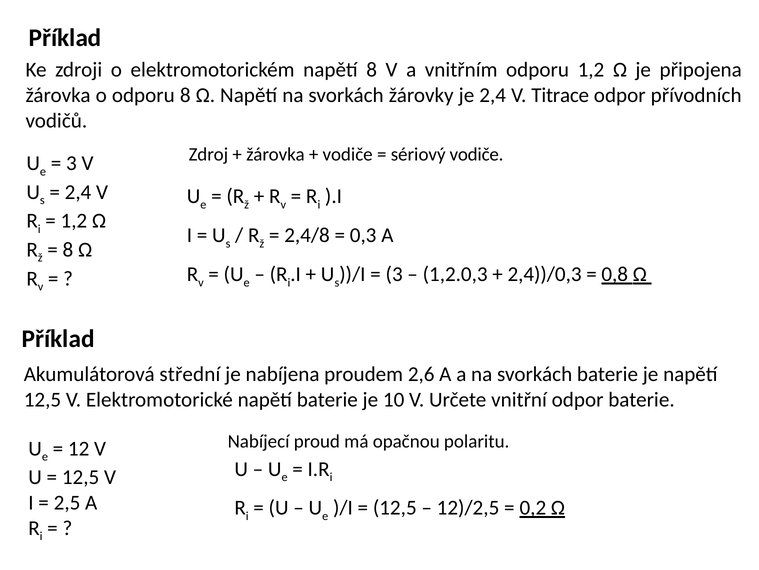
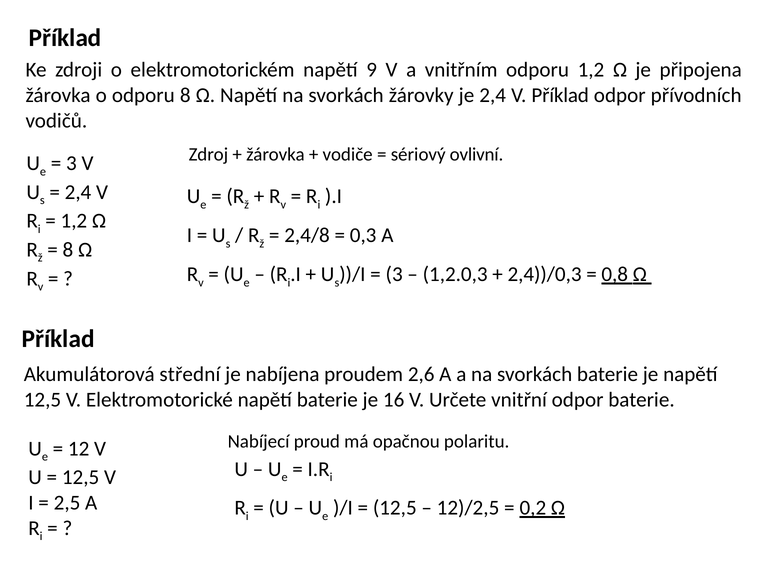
napětí 8: 8 -> 9
V Titrace: Titrace -> Příklad
sériový vodiče: vodiče -> ovlivní
10: 10 -> 16
